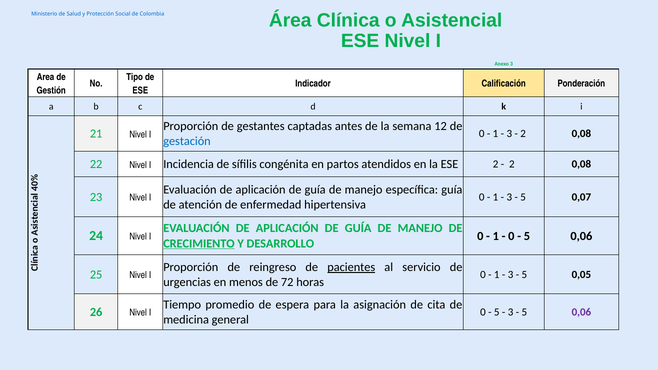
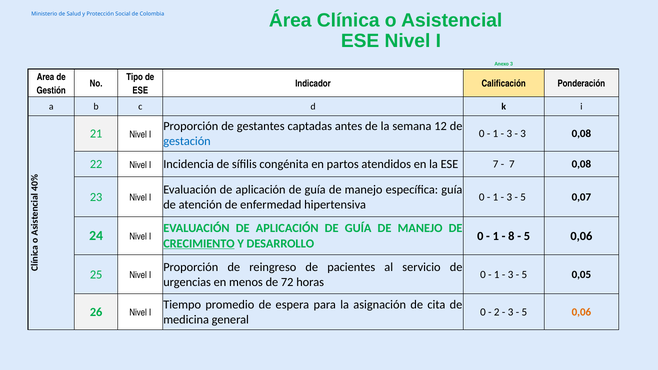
2 at (523, 134): 2 -> 3
ESE 2: 2 -> 7
2 at (512, 164): 2 -> 7
0 at (511, 236): 0 -> 8
pacientes underline: present -> none
5 at (497, 312): 5 -> 2
0,06 at (581, 312) colour: purple -> orange
